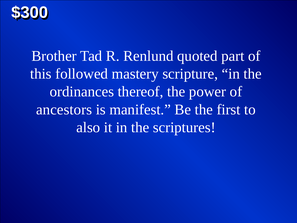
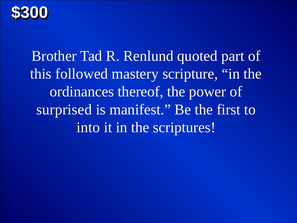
ancestors: ancestors -> surprised
also: also -> into
